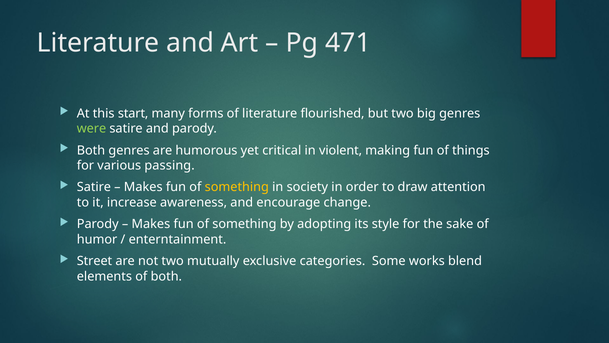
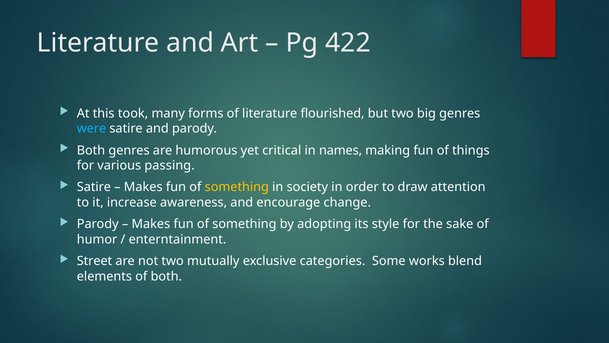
471: 471 -> 422
start: start -> took
were colour: light green -> light blue
violent: violent -> names
